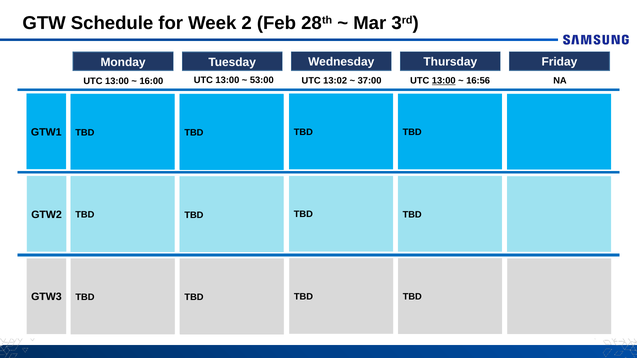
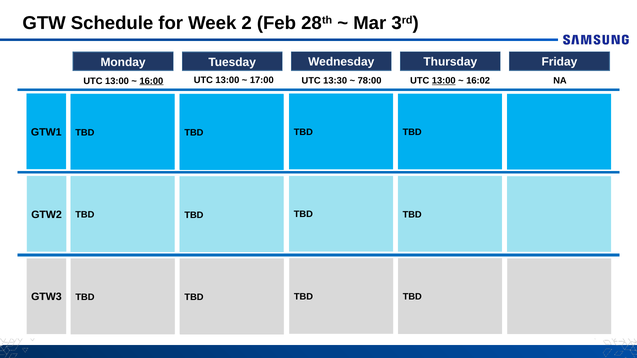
53:00: 53:00 -> 17:00
13:02: 13:02 -> 13:30
37:00: 37:00 -> 78:00
16:56: 16:56 -> 16:02
16:00 underline: none -> present
